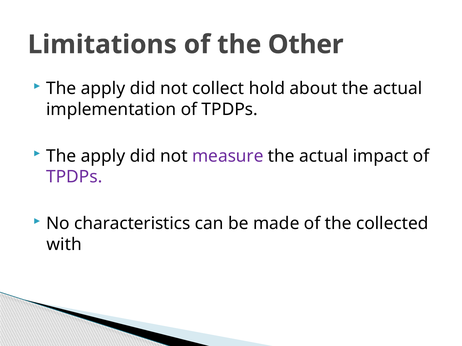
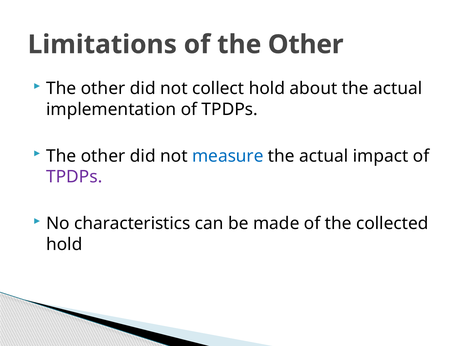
apply at (103, 89): apply -> other
apply at (103, 156): apply -> other
measure colour: purple -> blue
with at (64, 245): with -> hold
